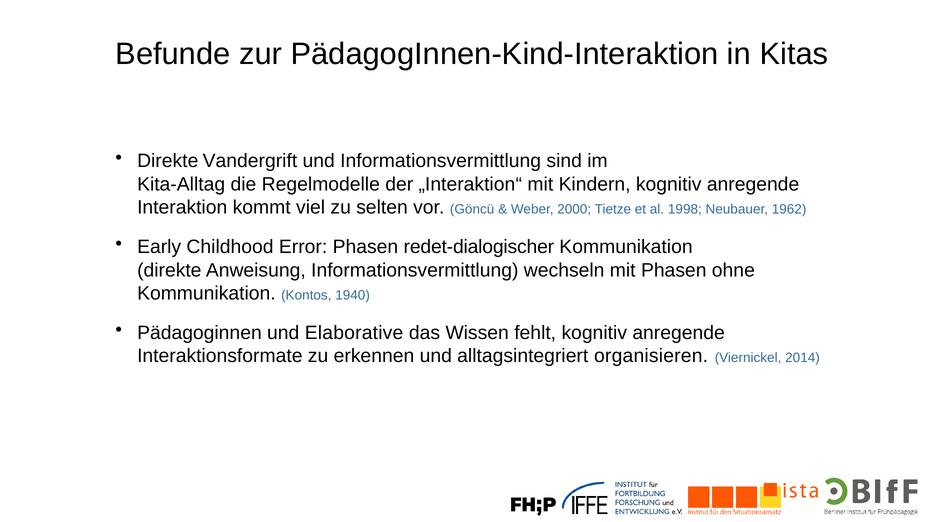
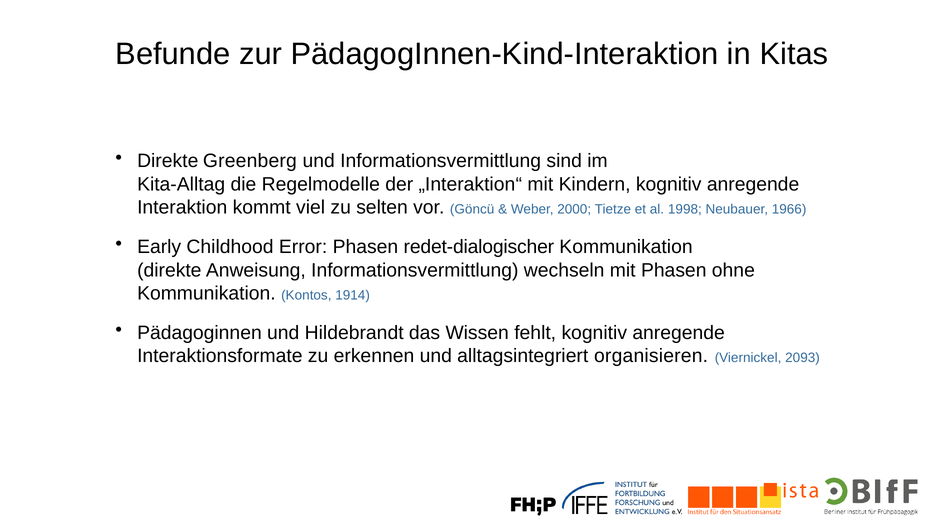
Vandergrift: Vandergrift -> Greenberg
1962: 1962 -> 1966
1940: 1940 -> 1914
Elaborative: Elaborative -> Hildebrandt
2014: 2014 -> 2093
